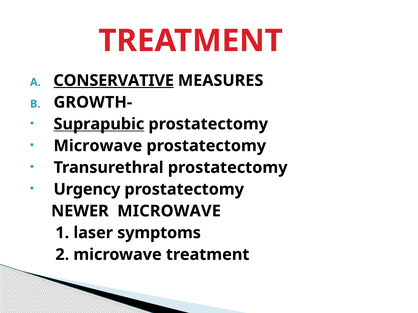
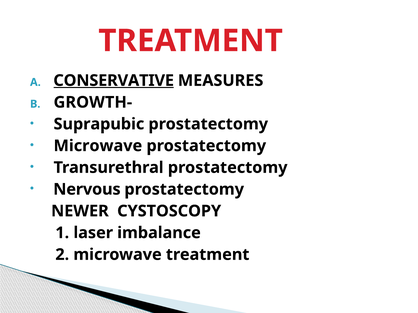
Suprapubic underline: present -> none
Urgency: Urgency -> Nervous
NEWER MICROWAVE: MICROWAVE -> CYSTOSCOPY
symptoms: symptoms -> imbalance
